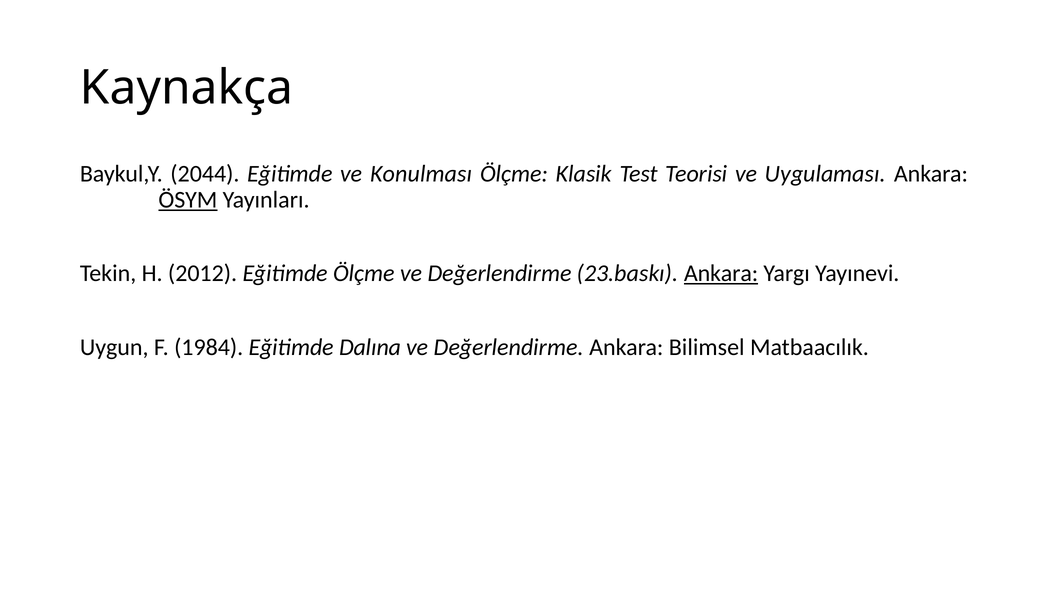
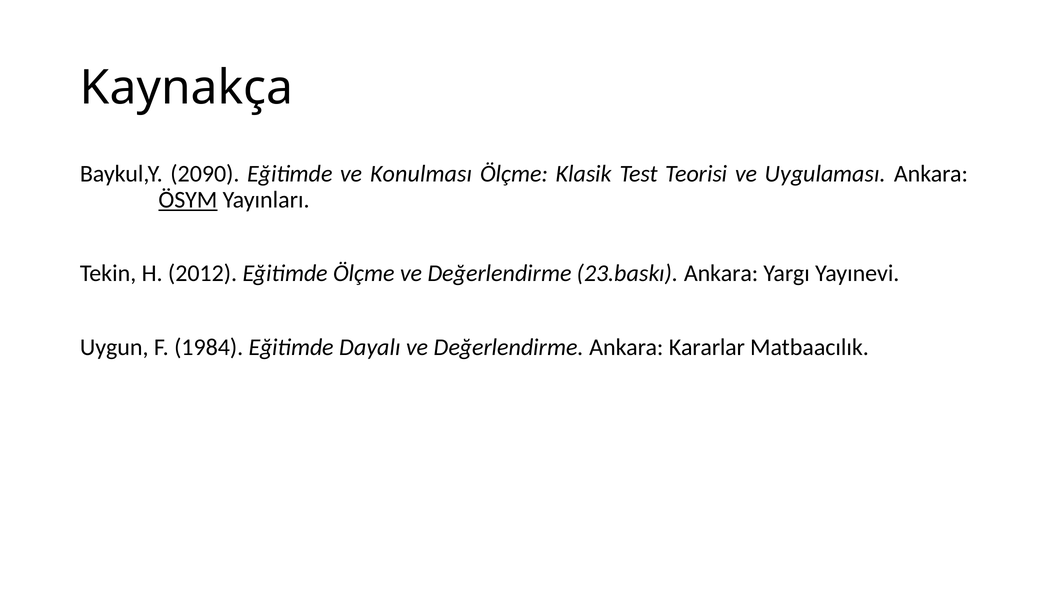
2044: 2044 -> 2090
Ankara at (721, 273) underline: present -> none
Dalına: Dalına -> Dayalı
Bilimsel: Bilimsel -> Kararlar
